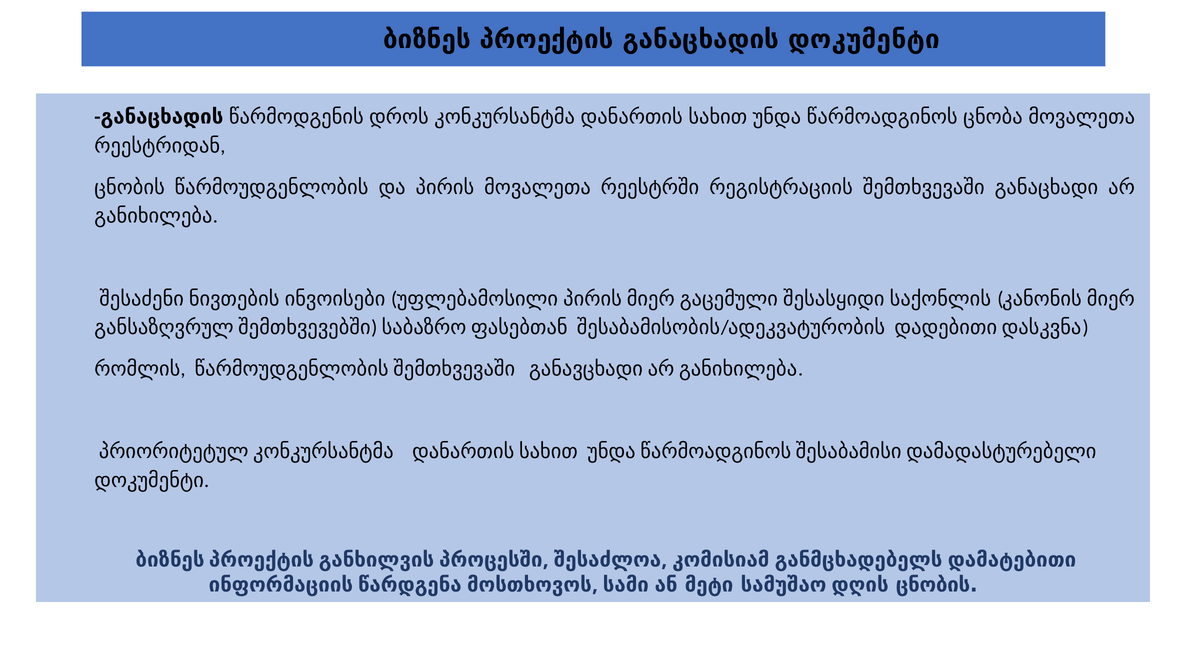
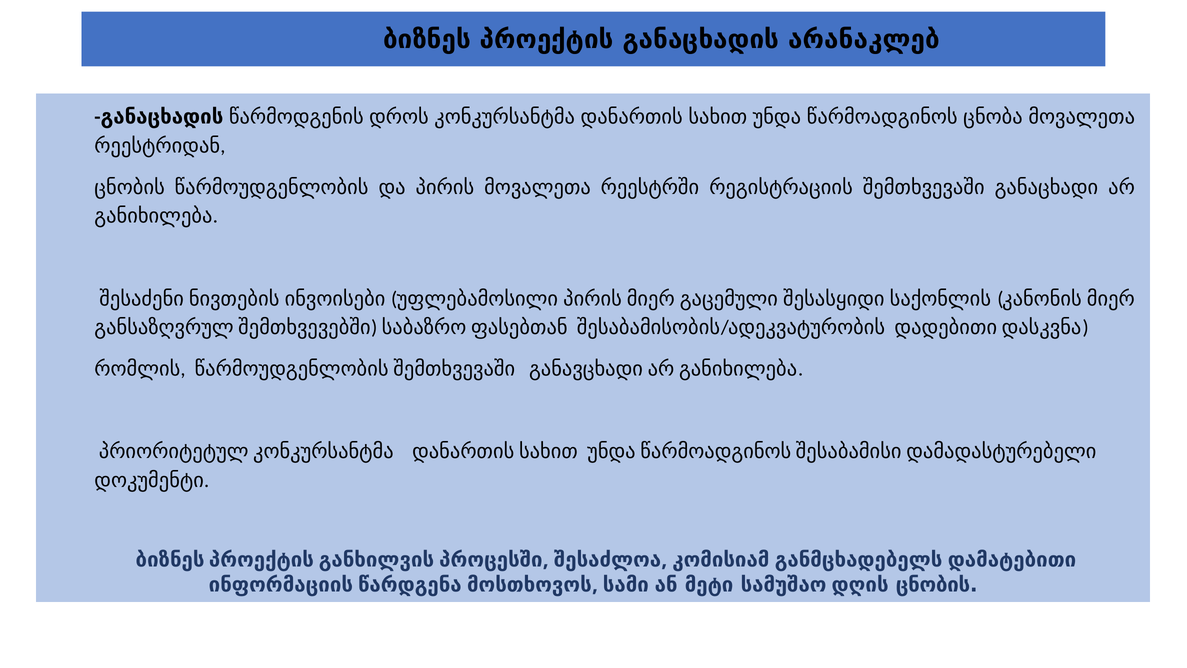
განაცხადის დოკუმენტი: დოკუმენტი -> არანაკლებ
